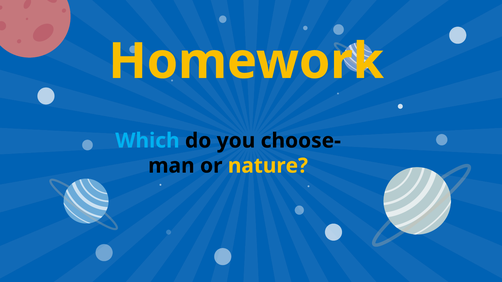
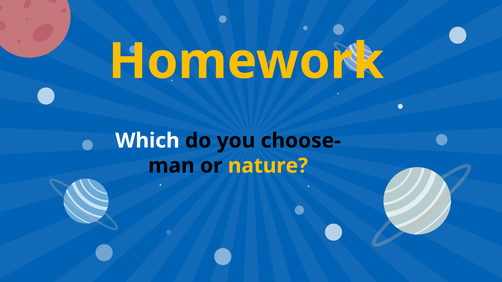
Which colour: light blue -> white
